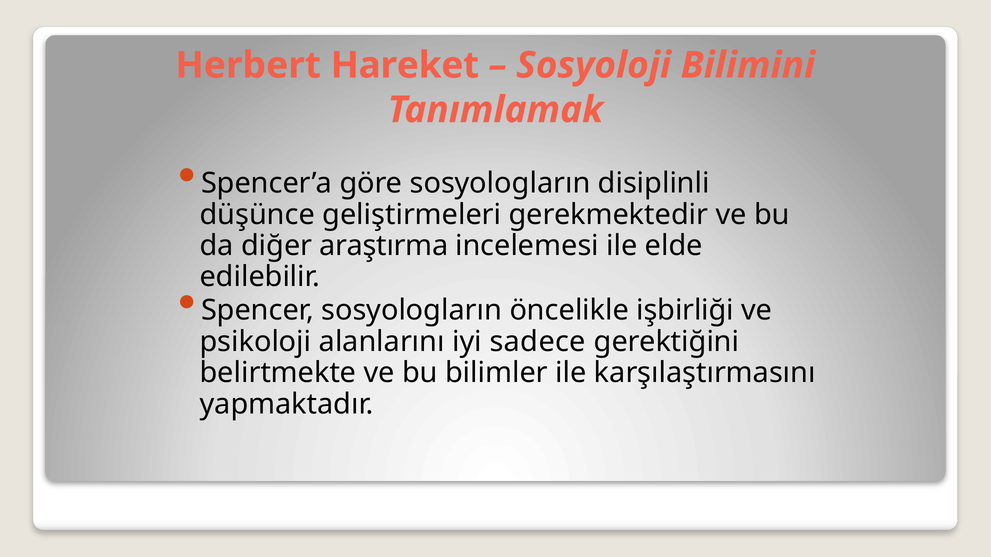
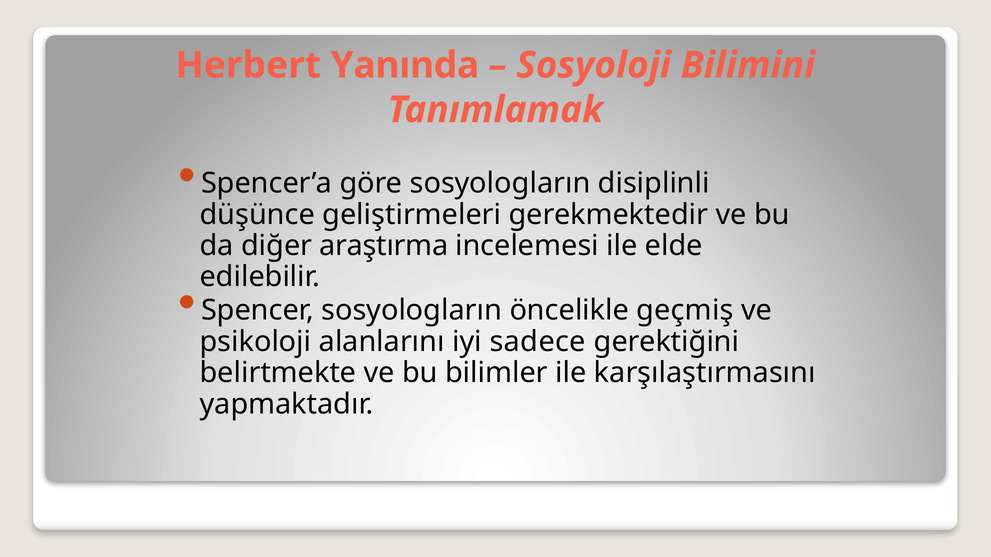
Hareket: Hareket -> Yanında
işbirliği: işbirliği -> geçmiş
